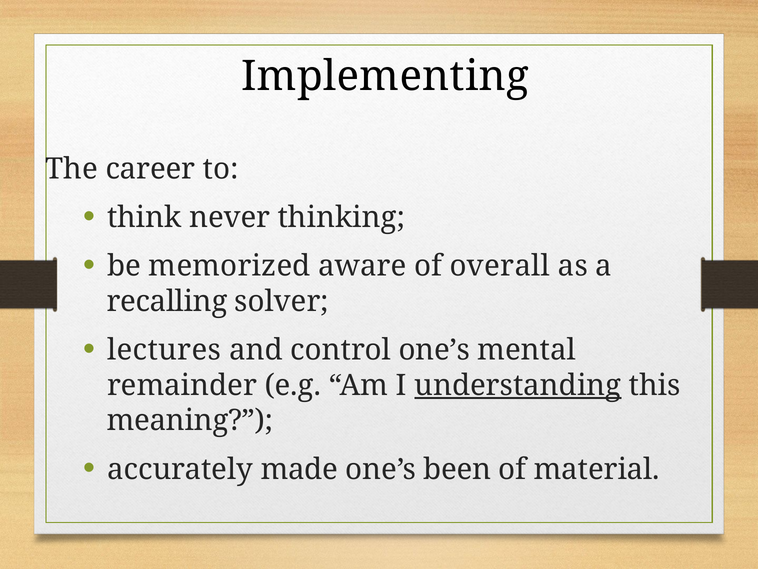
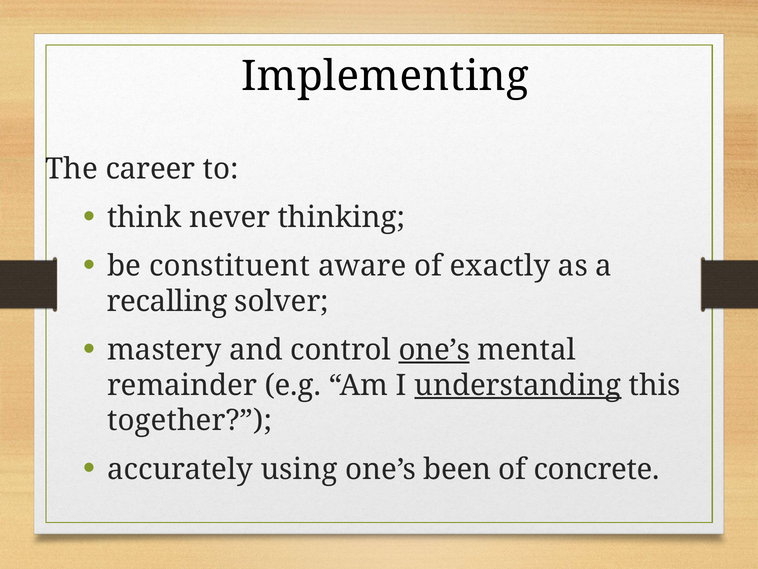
memorized: memorized -> constituent
overall: overall -> exactly
lectures: lectures -> mastery
one’s at (434, 350) underline: none -> present
meaning: meaning -> together
made: made -> using
material: material -> concrete
